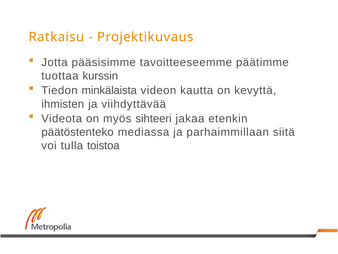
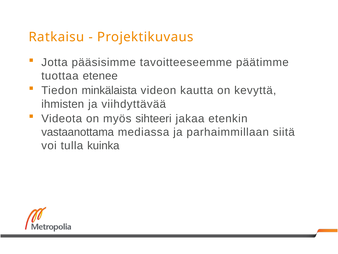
kurssin: kurssin -> etenee
päätöstenteko: päätöstenteko -> vastaanottama
toistoa: toistoa -> kuinka
